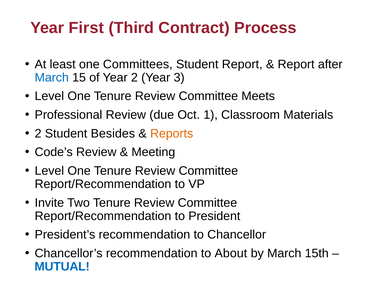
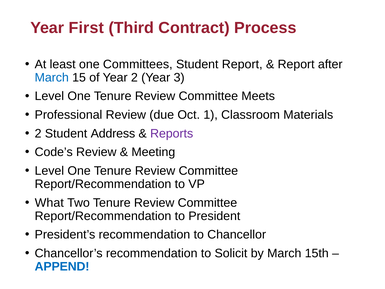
Besides: Besides -> Address
Reports colour: orange -> purple
Invite: Invite -> What
About: About -> Solicit
MUTUAL: MUTUAL -> APPEND
